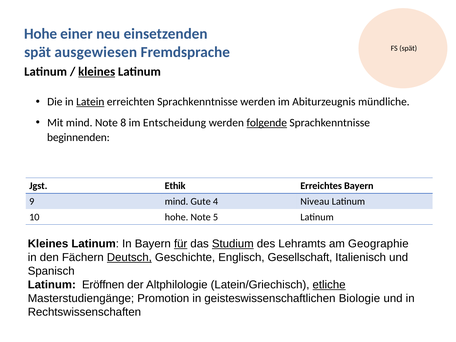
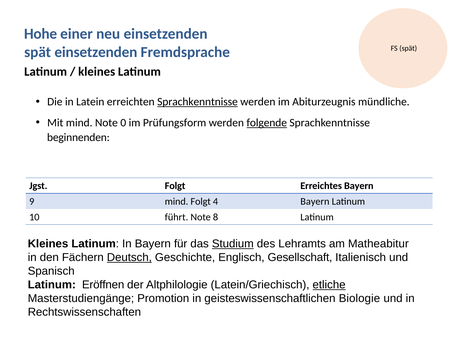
spät ausgewiesen: ausgewiesen -> einsetzenden
kleines at (97, 72) underline: present -> none
Latein underline: present -> none
Sprachkenntnisse at (197, 102) underline: none -> present
8: 8 -> 0
Entscheidung: Entscheidung -> Prüfungsform
Jgst Ethik: Ethik -> Folgt
mind Gute: Gute -> Folgt
4 Niveau: Niveau -> Bayern
10 hohe: hohe -> führt
5: 5 -> 8
für underline: present -> none
Geographie: Geographie -> Matheabitur
